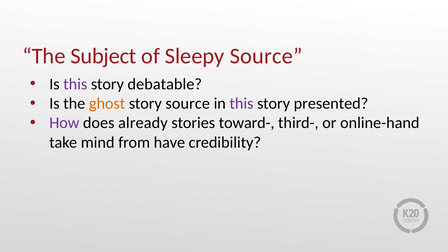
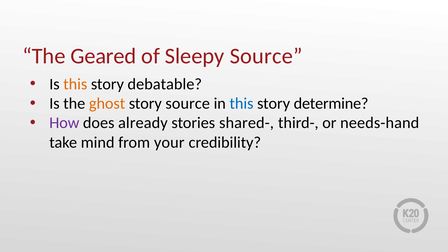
Subject: Subject -> Geared
this at (75, 84) colour: purple -> orange
this at (242, 104) colour: purple -> blue
presented: presented -> determine
toward-: toward- -> shared-
online-hand: online-hand -> needs-hand
have: have -> your
